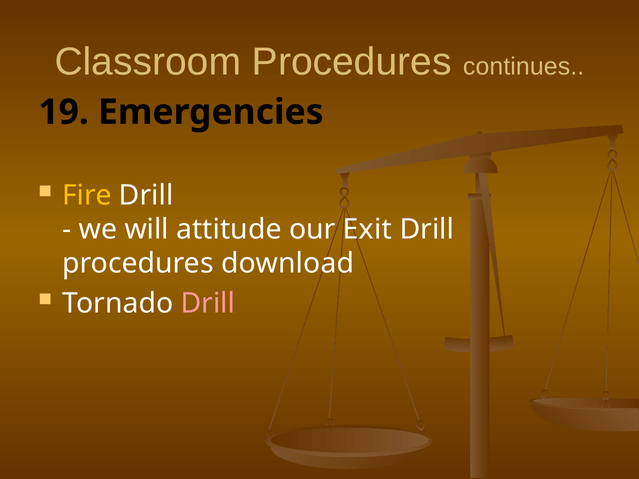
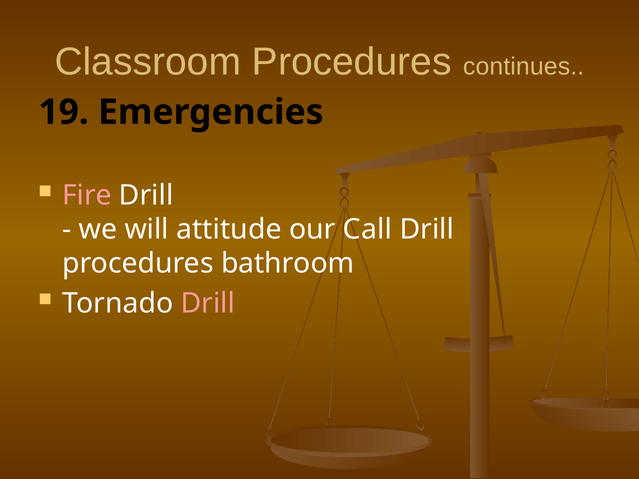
Fire colour: yellow -> pink
Exit: Exit -> Call
download: download -> bathroom
